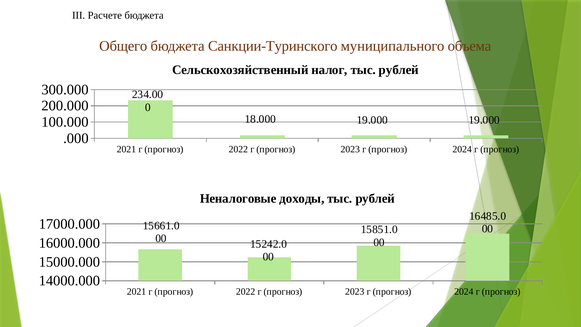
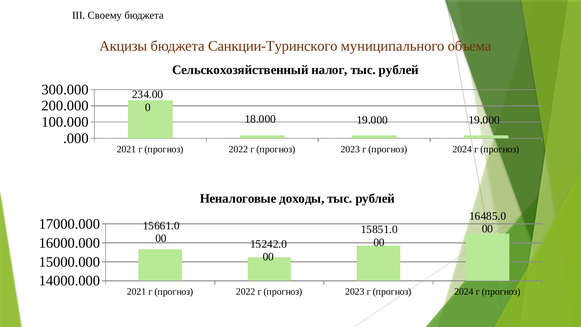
Расчете: Расчете -> Своему
Общего: Общего -> Акцизы
